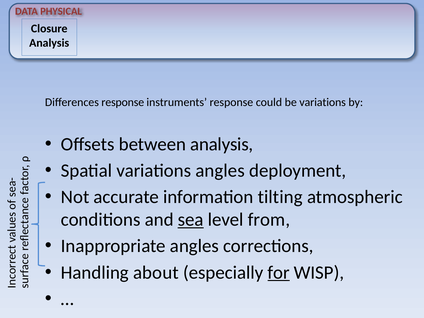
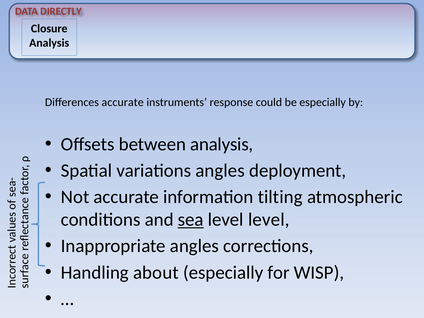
PHYSICAL: PHYSICAL -> DIRECTLY
Differences response: response -> accurate
be variations: variations -> especially
level from: from -> level
for underline: present -> none
